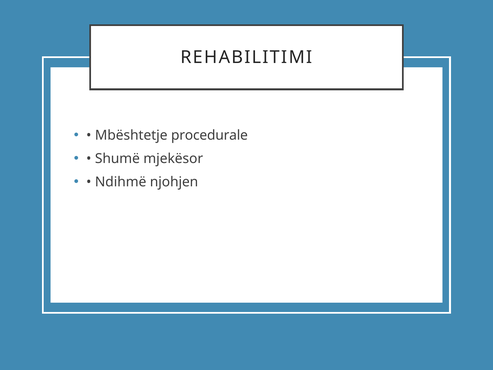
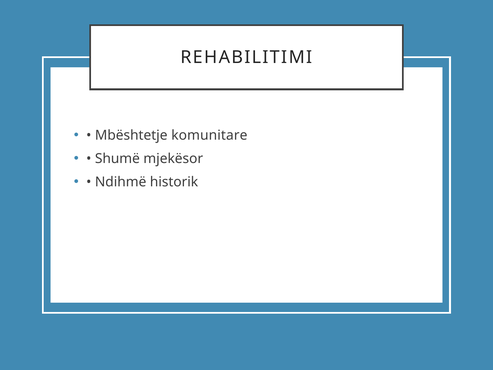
procedurale: procedurale -> komunitare
njohjen: njohjen -> historik
